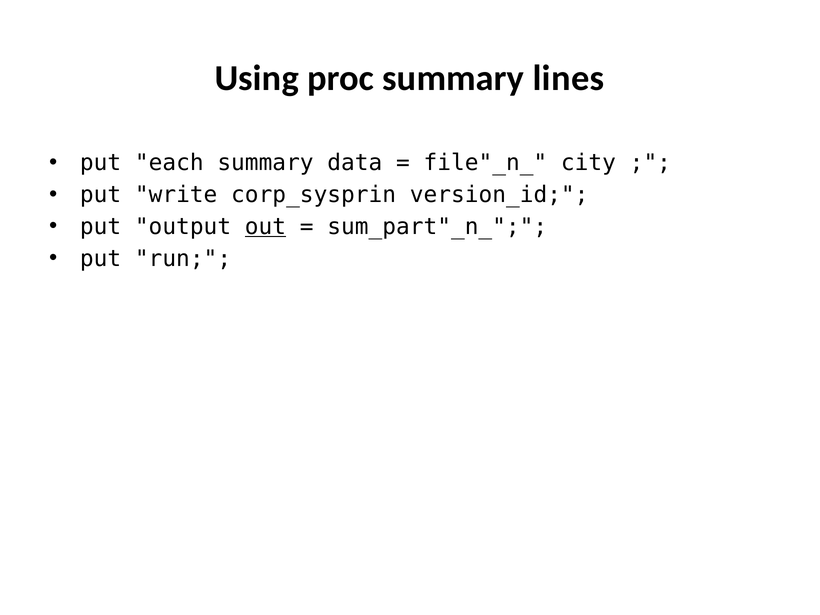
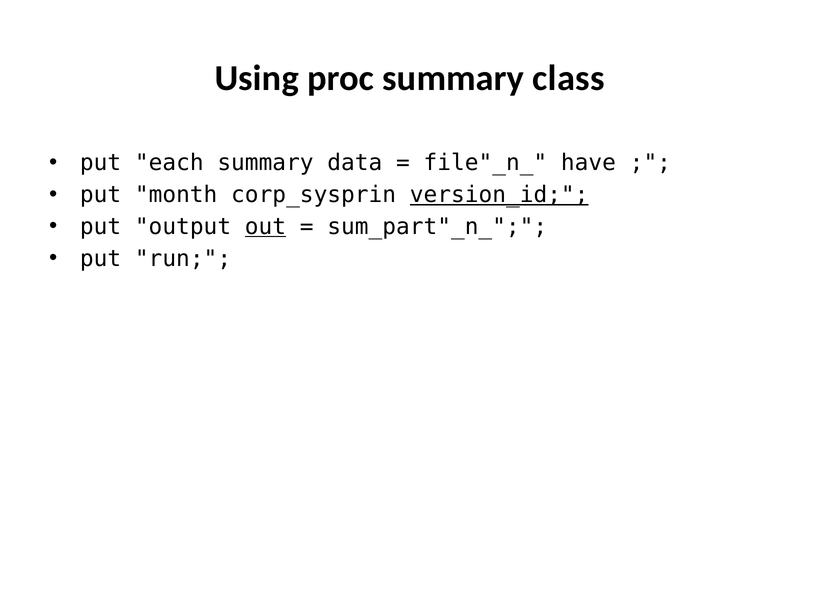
lines: lines -> class
city: city -> have
write: write -> month
version_id underline: none -> present
